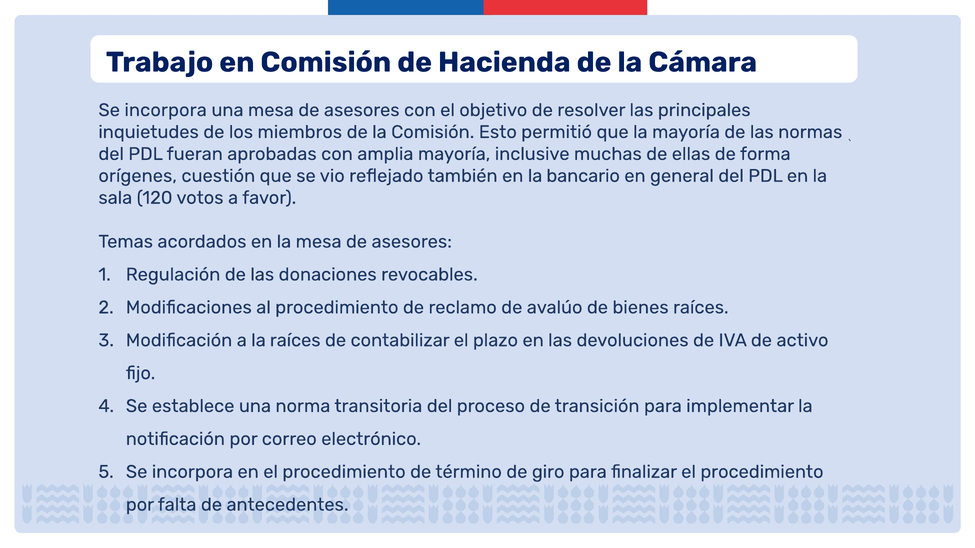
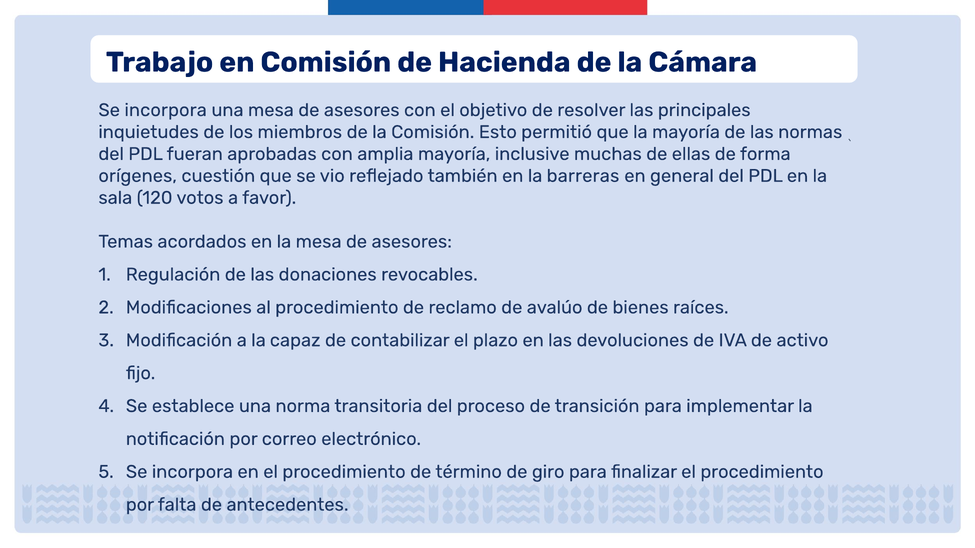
bancario: bancario -> barreras
la raíces: raíces -> capaz
